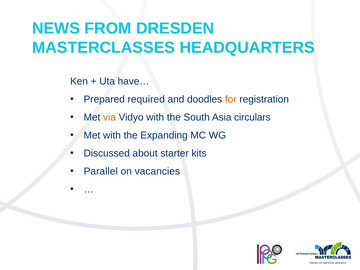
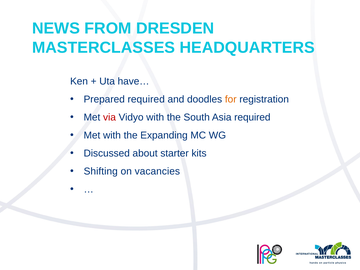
via colour: orange -> red
Asia circulars: circulars -> required
Parallel: Parallel -> Shifting
